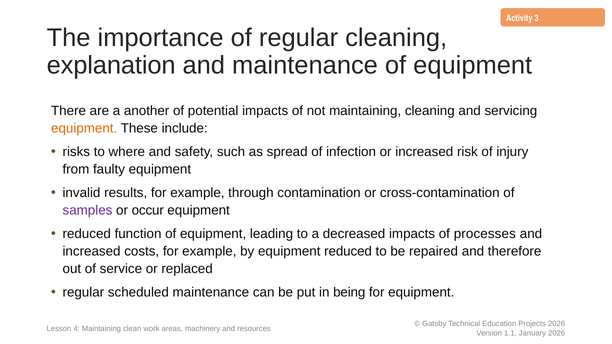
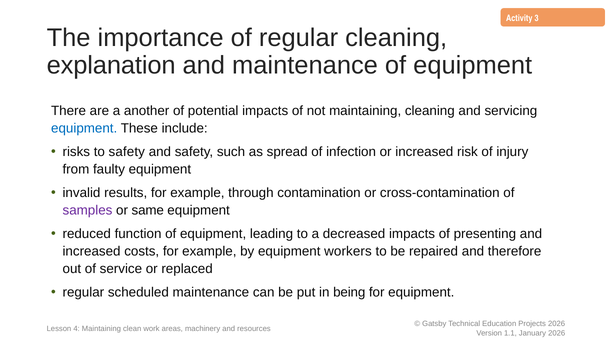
equipment at (84, 128) colour: orange -> blue
to where: where -> safety
occur: occur -> same
processes: processes -> presenting
equipment reduced: reduced -> workers
